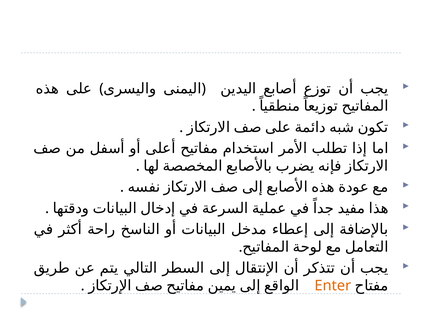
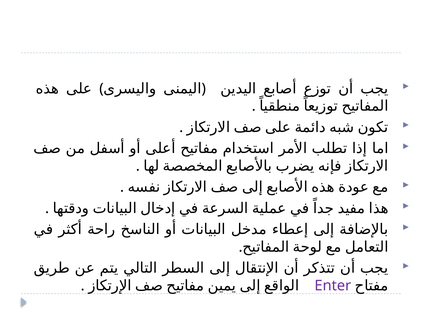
Enter colour: orange -> purple
